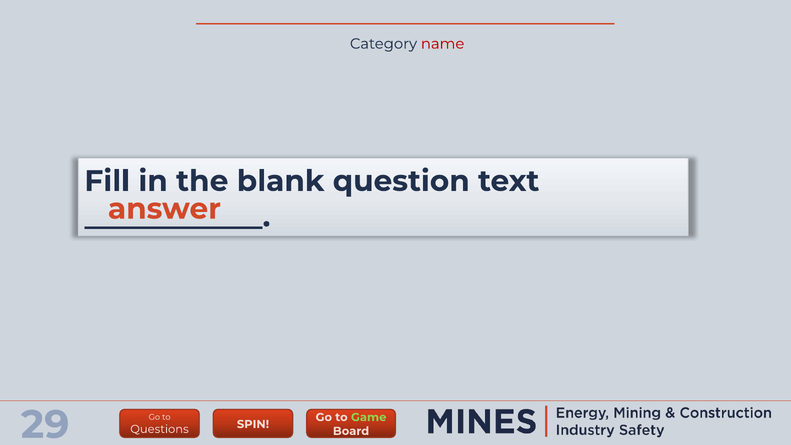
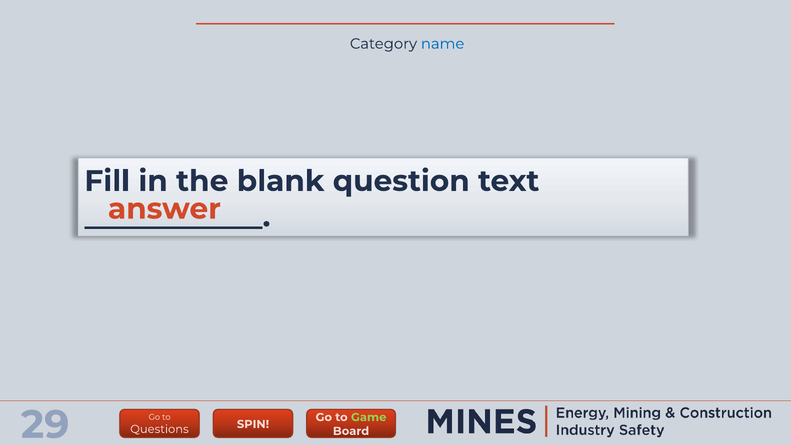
name colour: red -> blue
